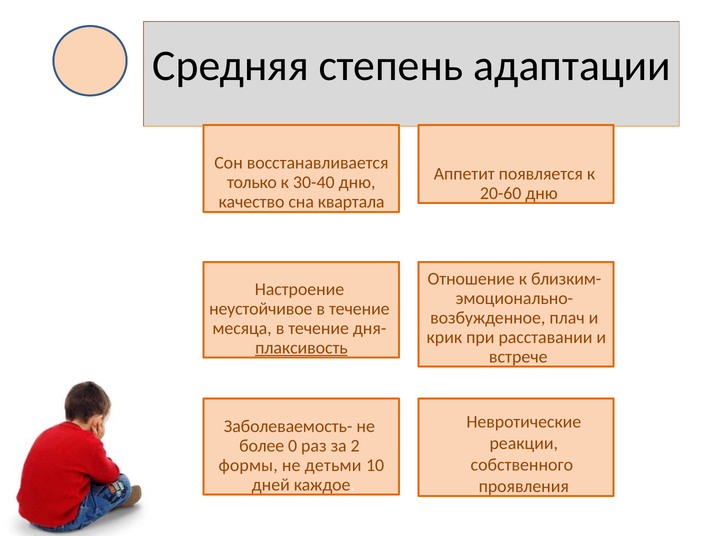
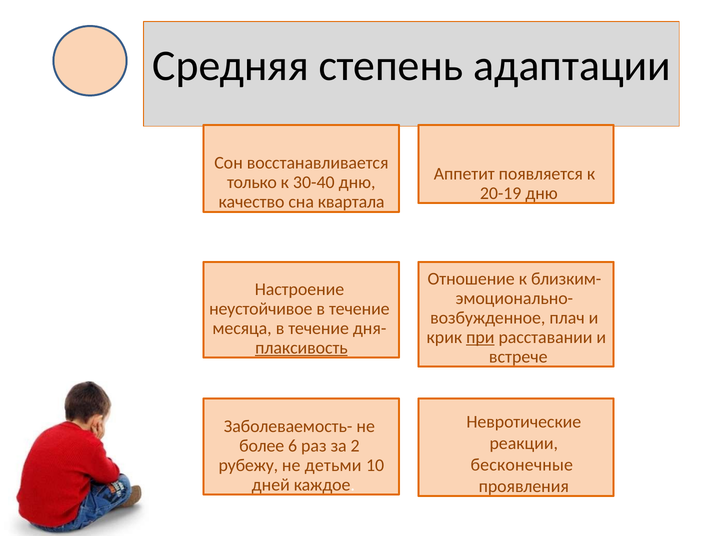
20-60: 20-60 -> 20-19
при underline: none -> present
0: 0 -> 6
собственного: собственного -> бесконечные
формы: формы -> рубежу
